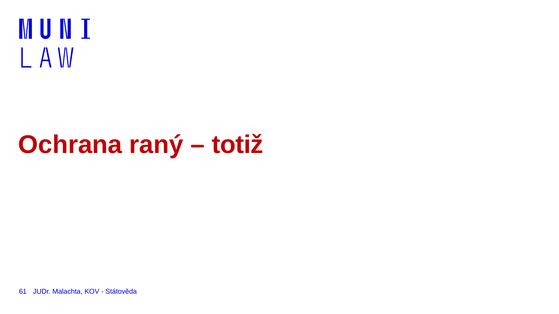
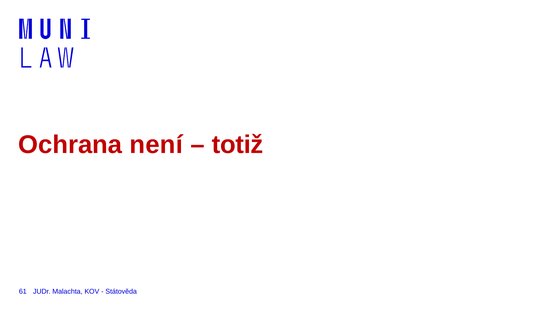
raný: raný -> není
